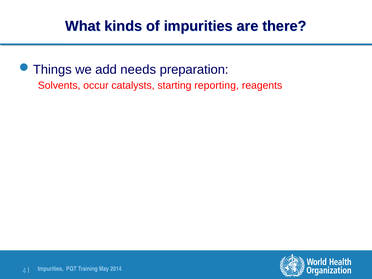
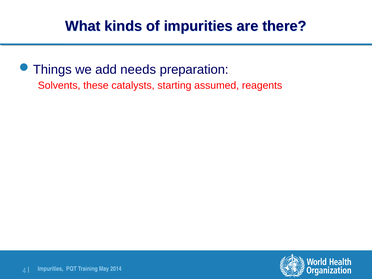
occur: occur -> these
reporting: reporting -> assumed
